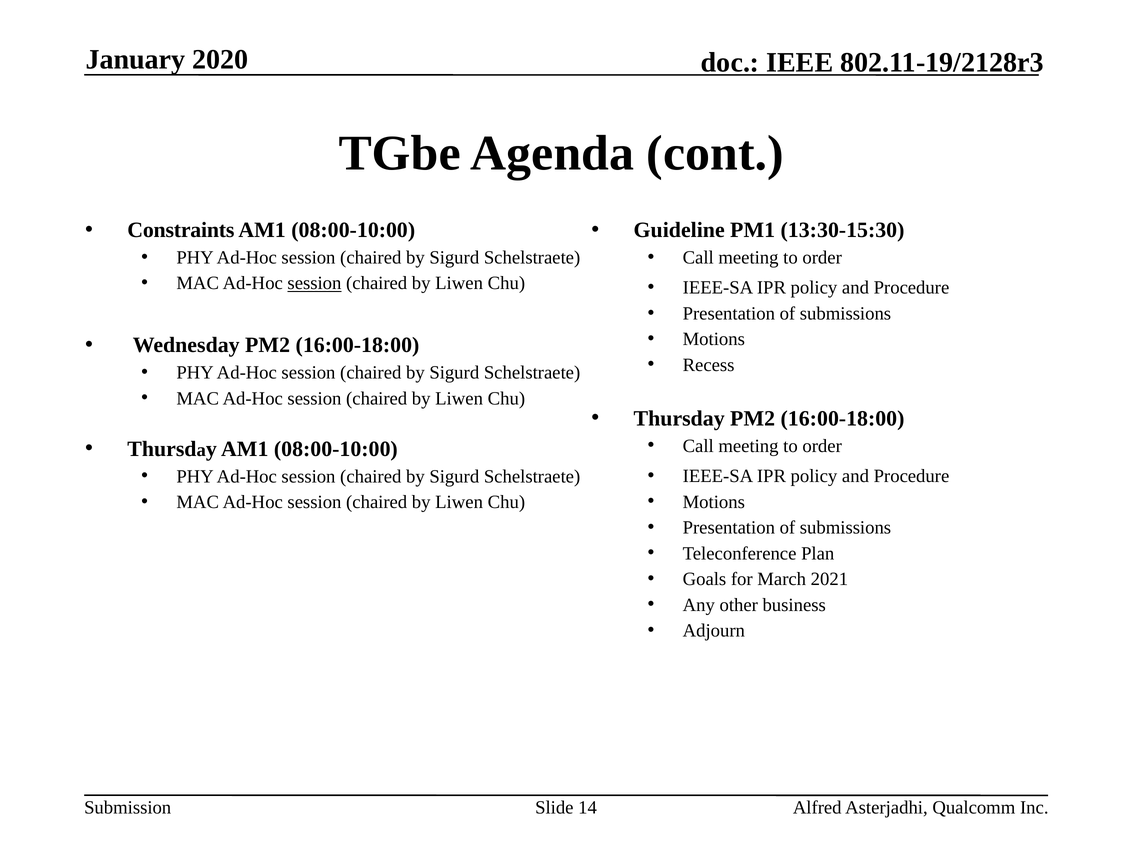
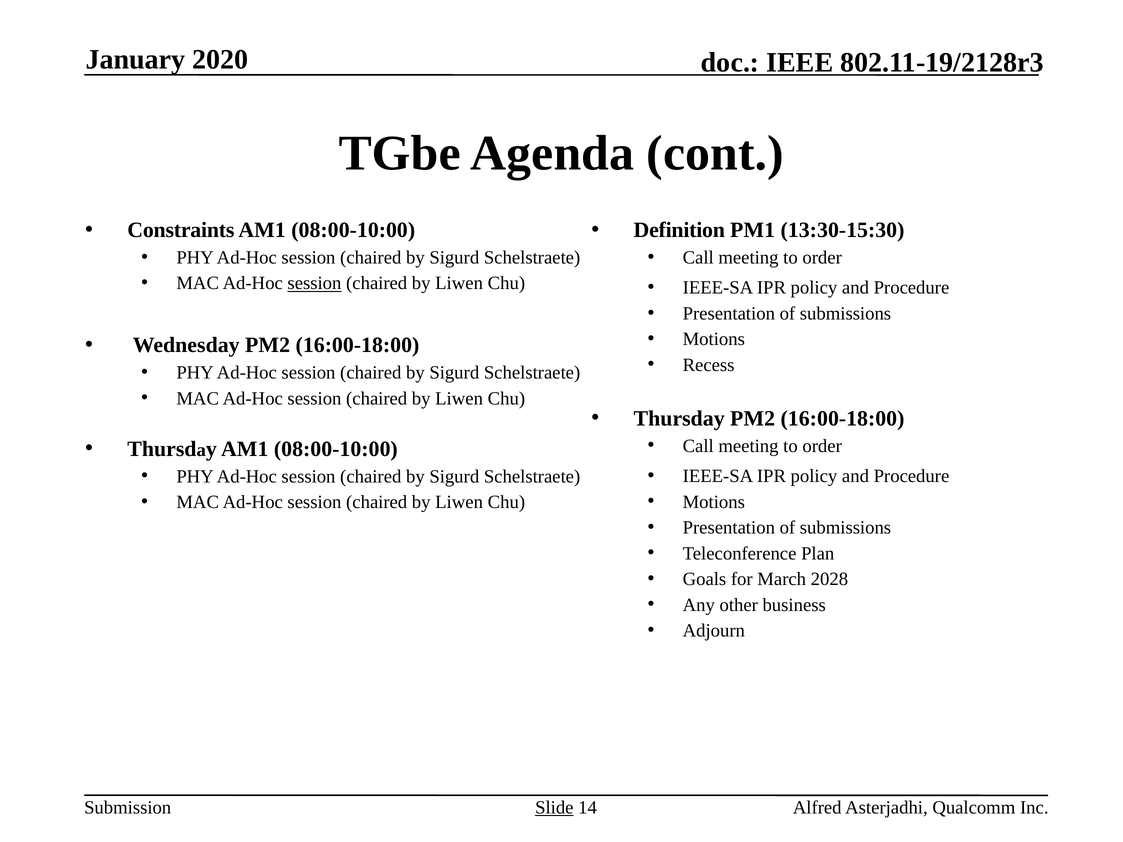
Guideline: Guideline -> Definition
2021: 2021 -> 2028
Slide underline: none -> present
